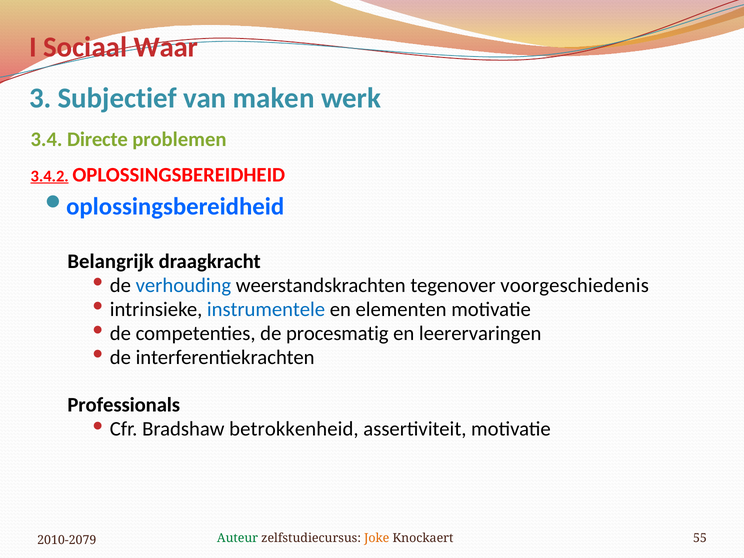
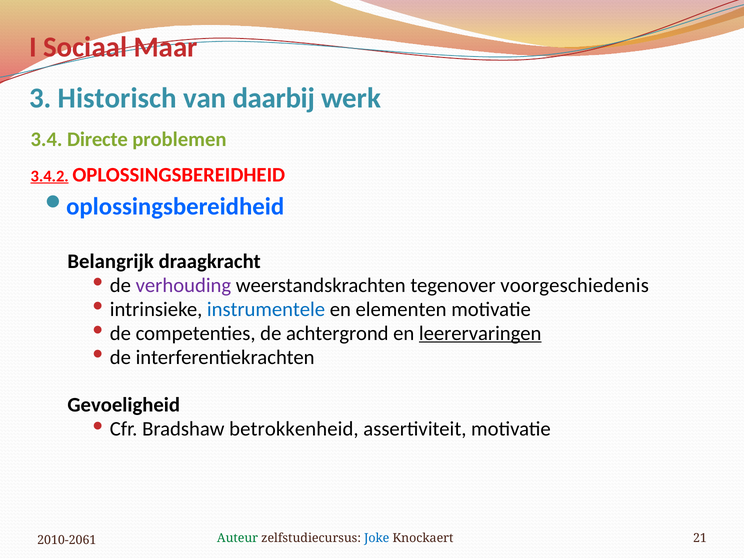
Waar: Waar -> Maar
Subjectief: Subjectief -> Historisch
maken: maken -> daarbij
verhouding colour: blue -> purple
procesmatig: procesmatig -> achtergrond
leerervaringen underline: none -> present
Professionals: Professionals -> Gevoeligheid
Joke colour: orange -> blue
55: 55 -> 21
2010-2079: 2010-2079 -> 2010-2061
